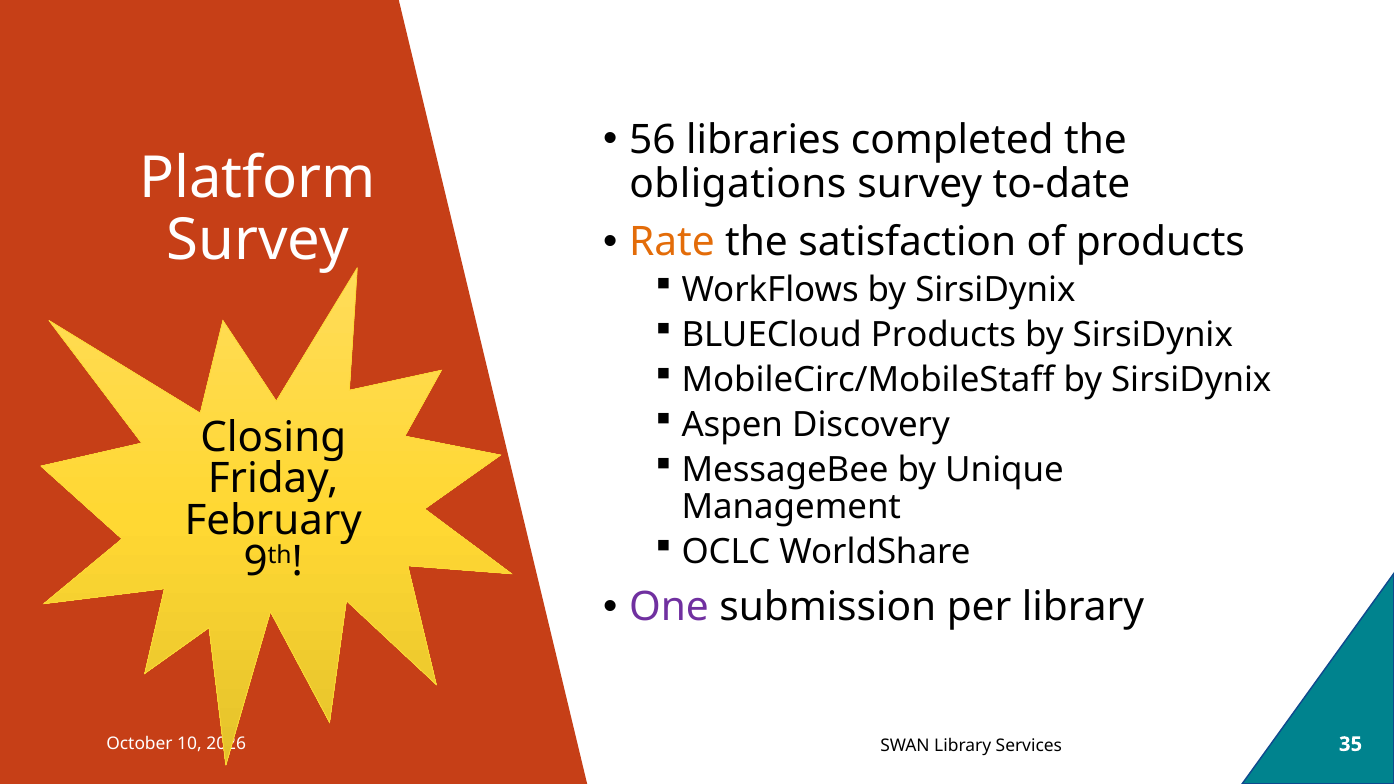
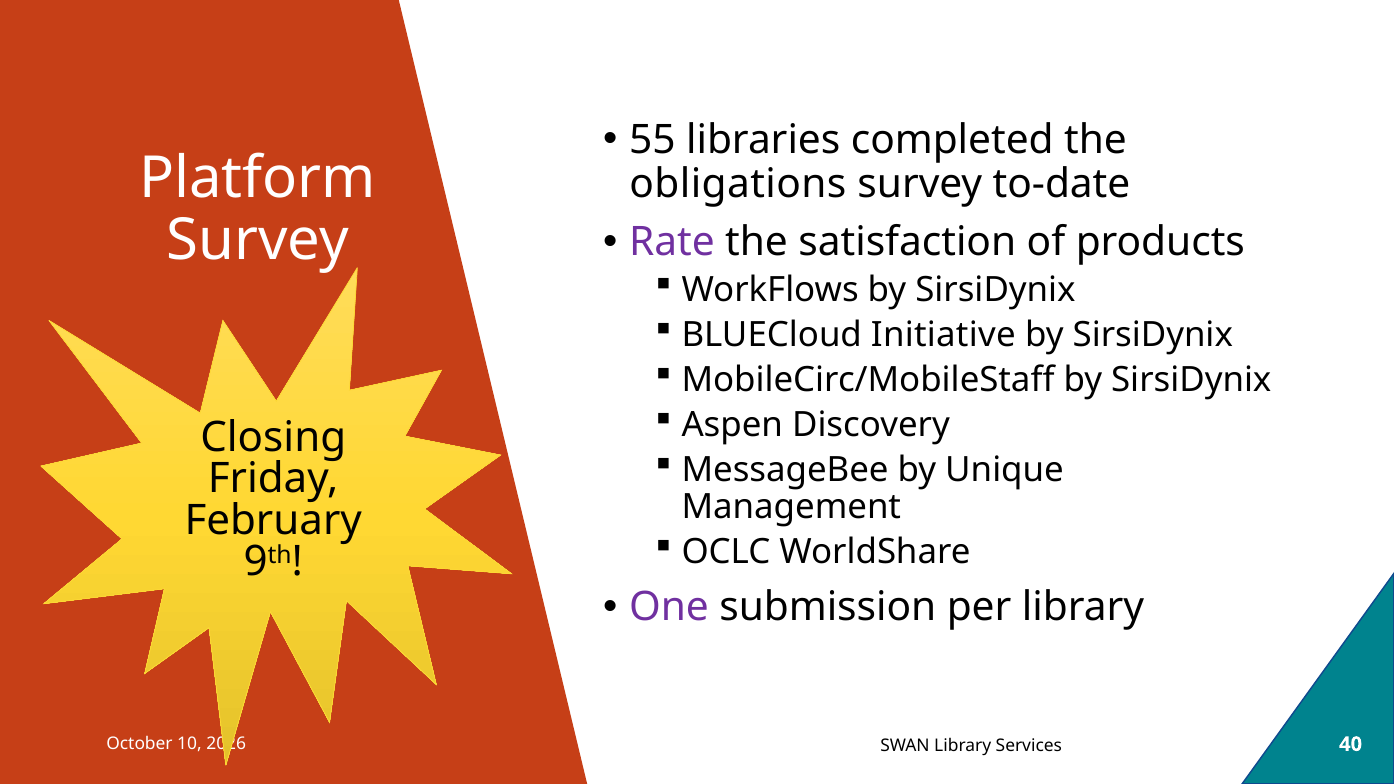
56: 56 -> 55
Rate colour: orange -> purple
BLUECloud Products: Products -> Initiative
35: 35 -> 40
